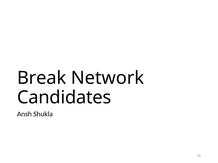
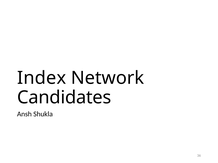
Break: Break -> Index
